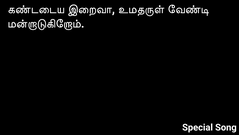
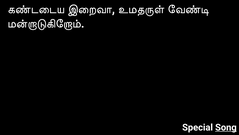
Song underline: none -> present
